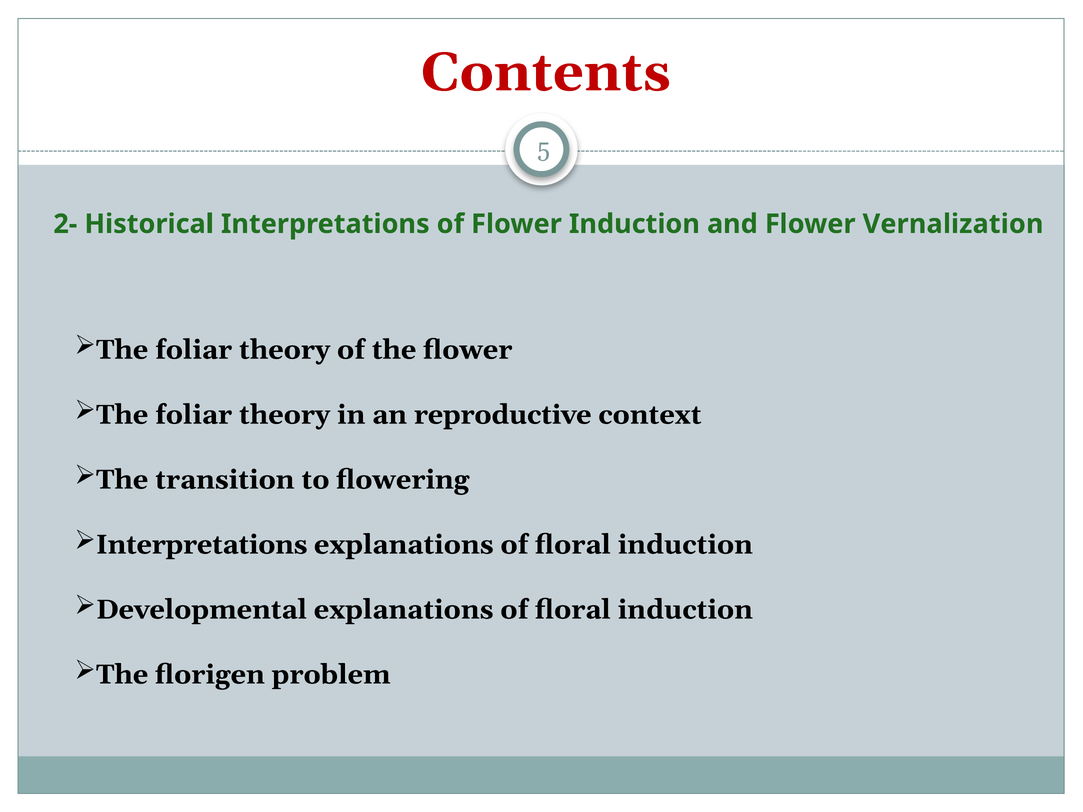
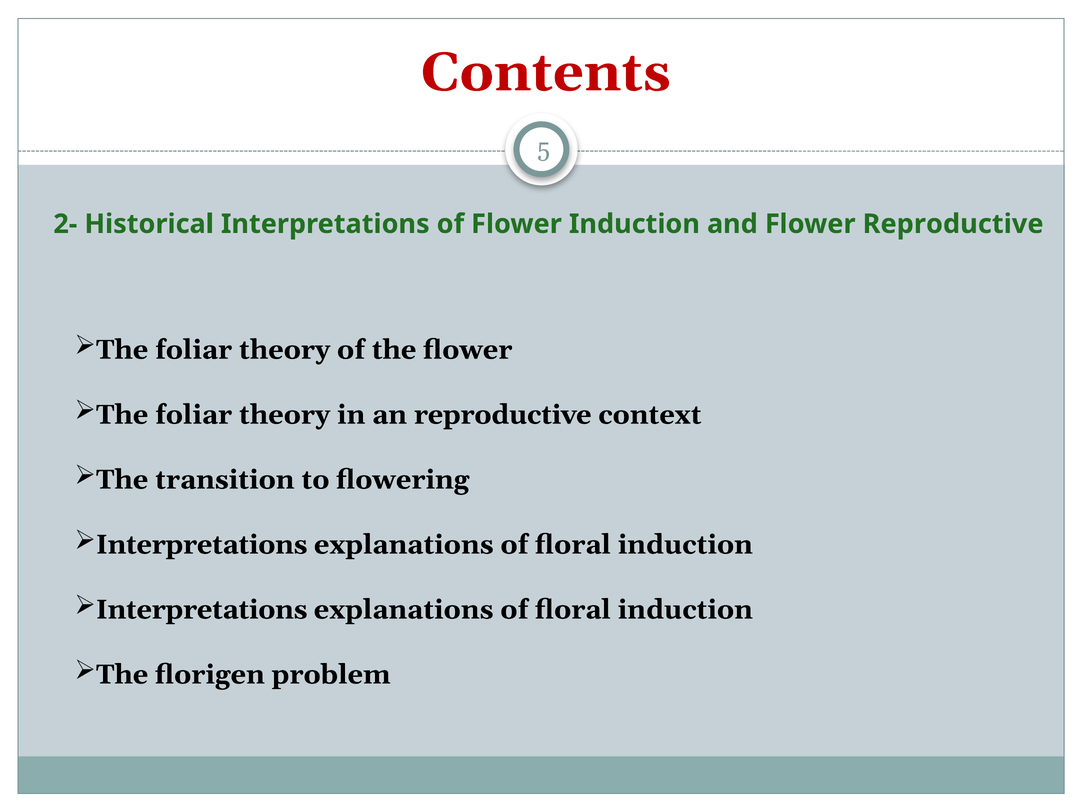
Flower Vernalization: Vernalization -> Reproductive
Developmental at (201, 610): Developmental -> Interpretations
